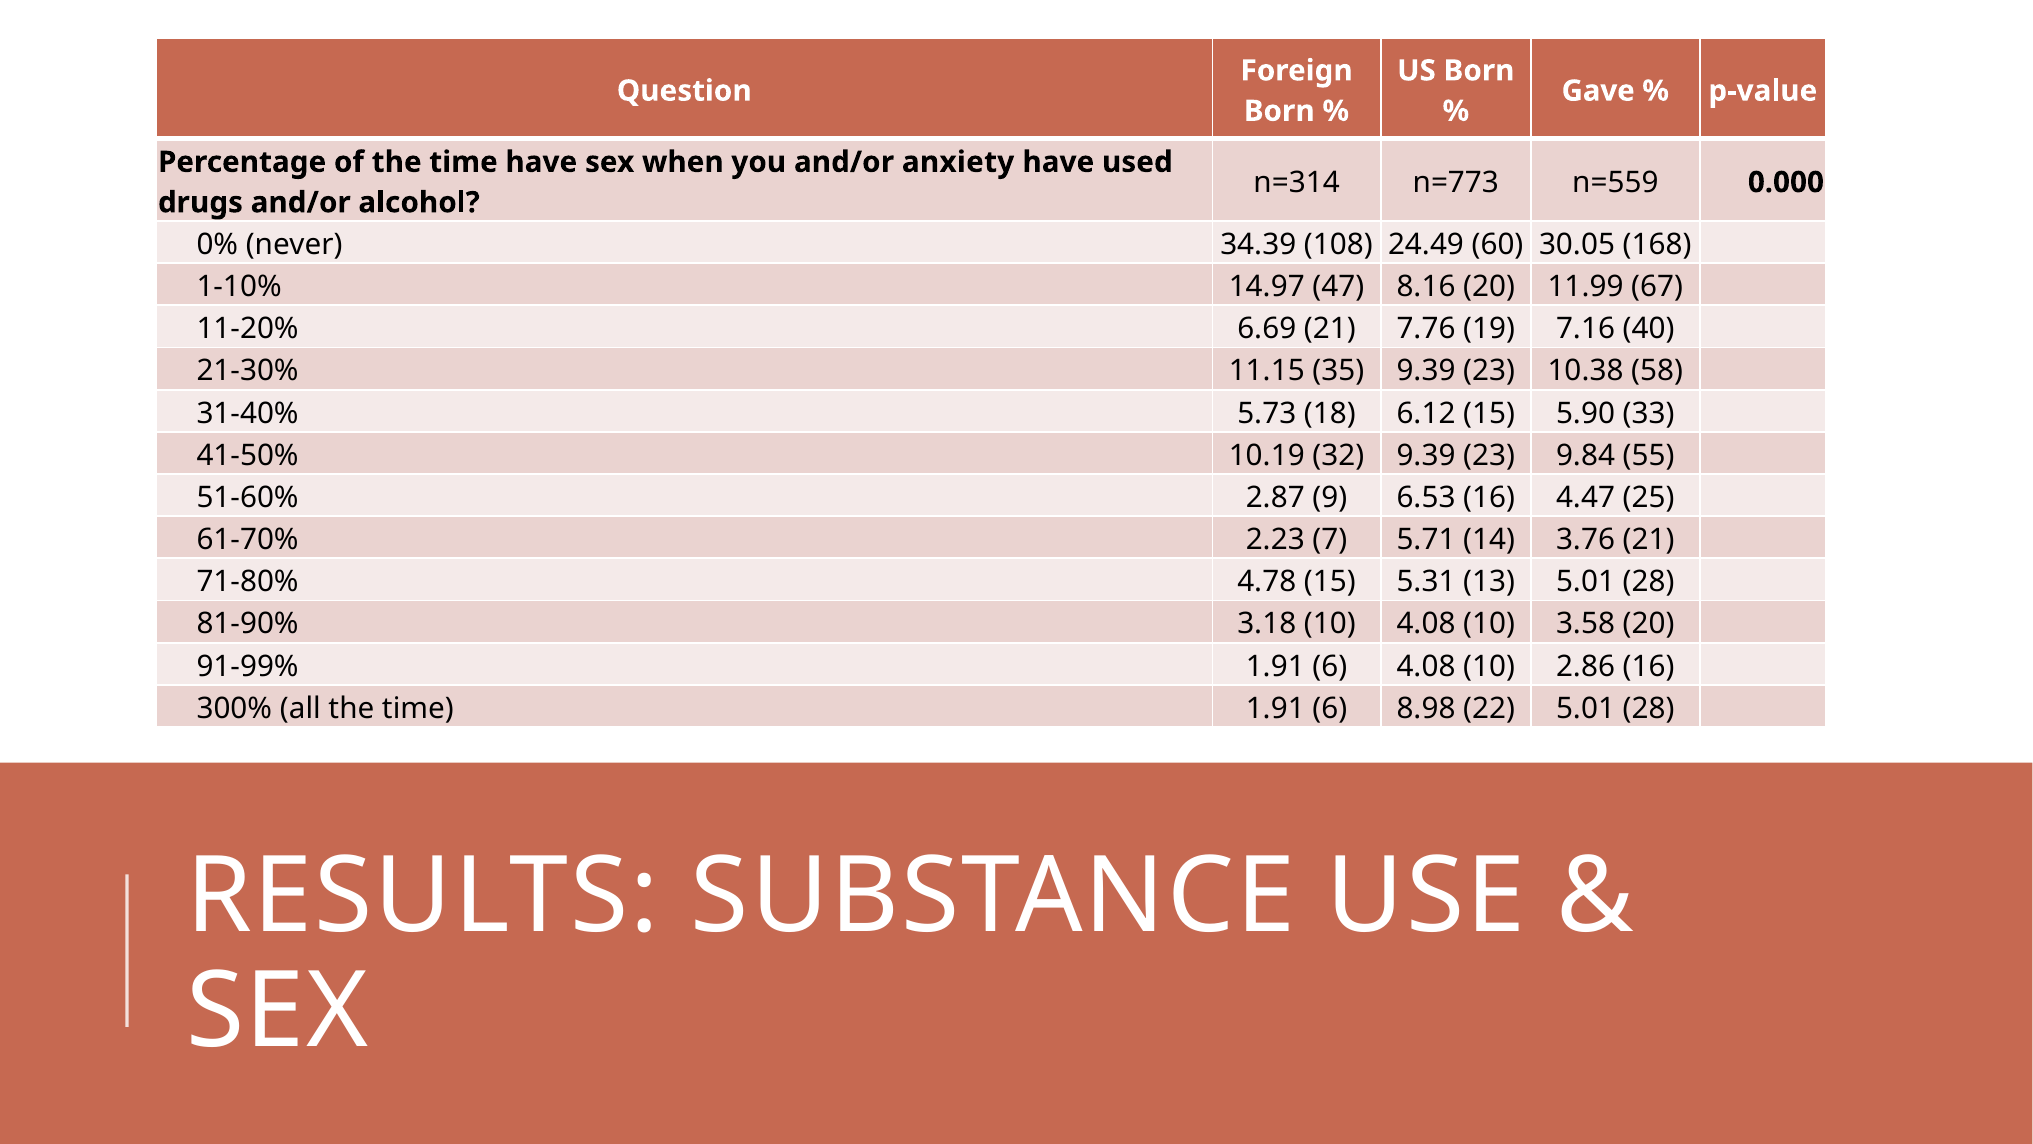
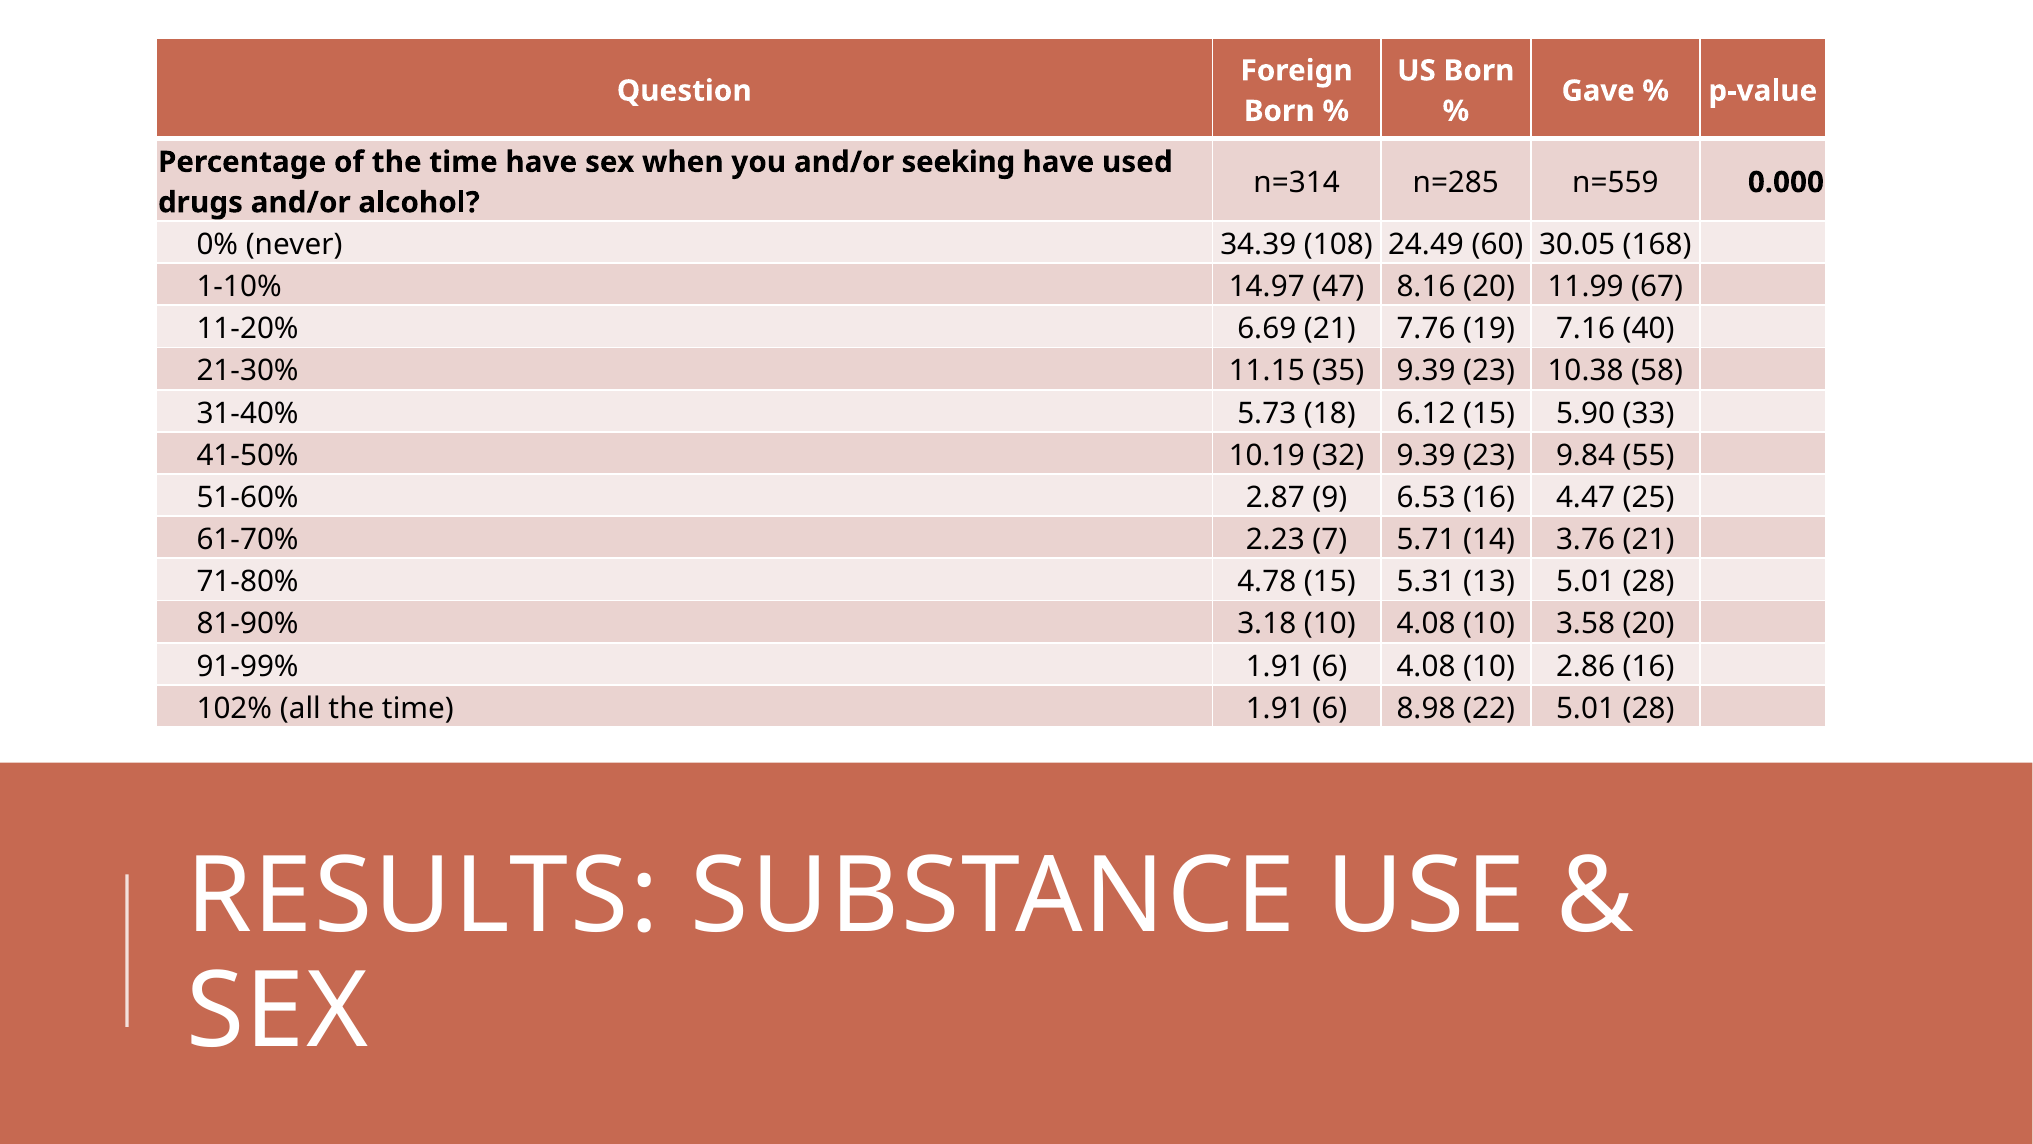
anxiety: anxiety -> seeking
n=773: n=773 -> n=285
300%: 300% -> 102%
